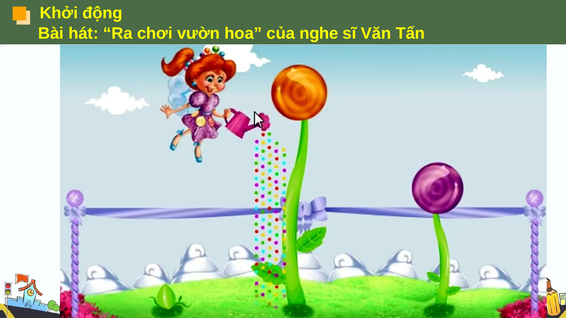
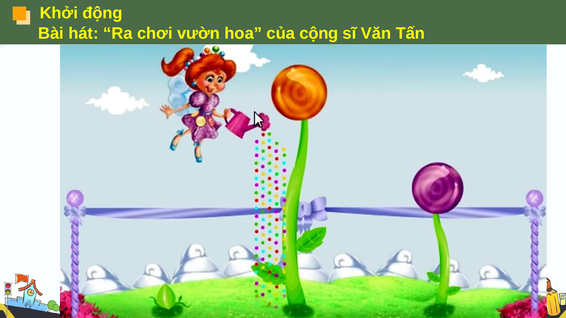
nghe: nghe -> cộng
